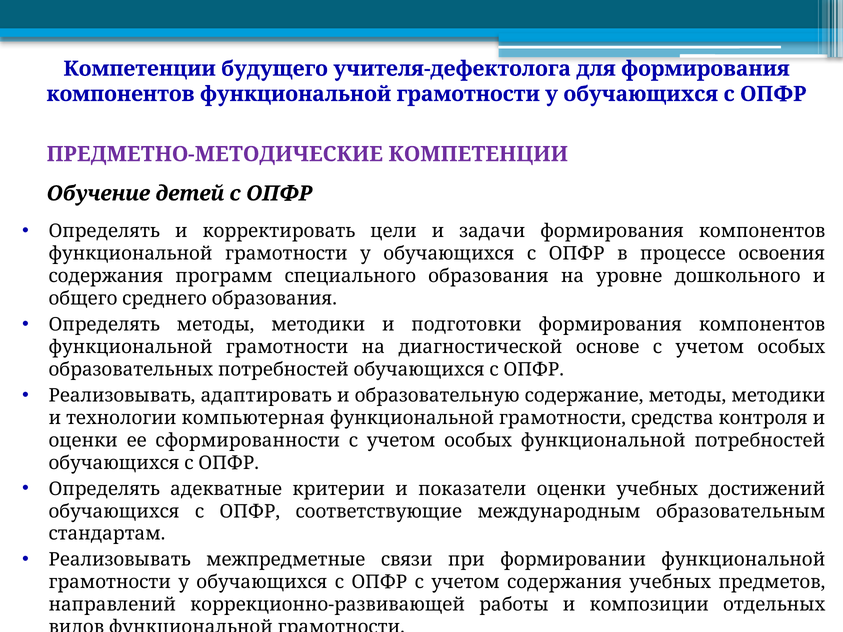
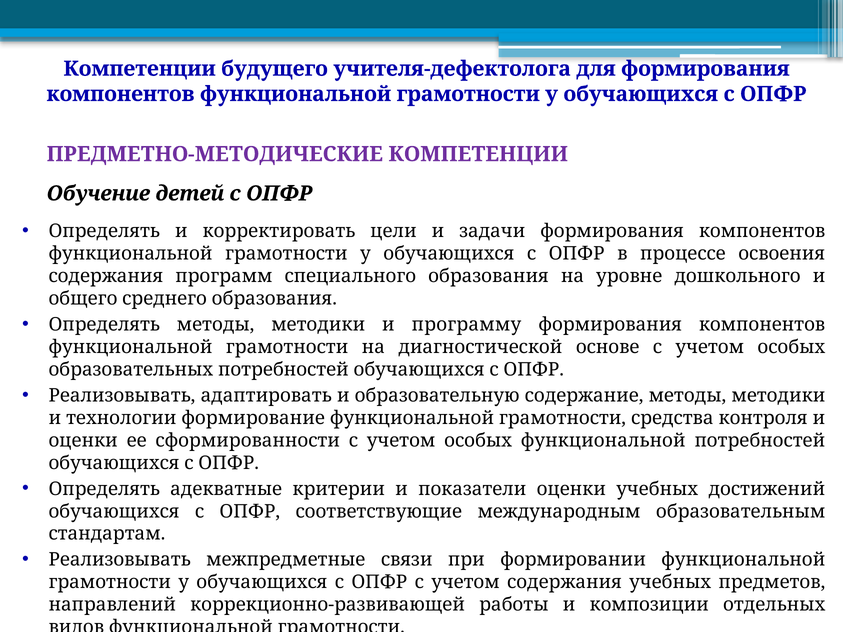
подготовки: подготовки -> программу
компьютерная: компьютерная -> формирование
